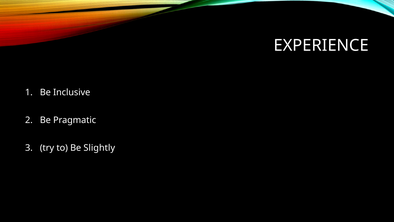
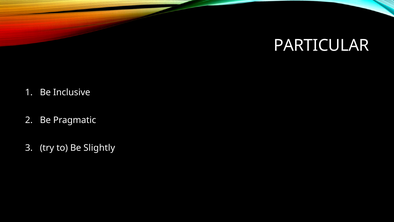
EXPERIENCE: EXPERIENCE -> PARTICULAR
